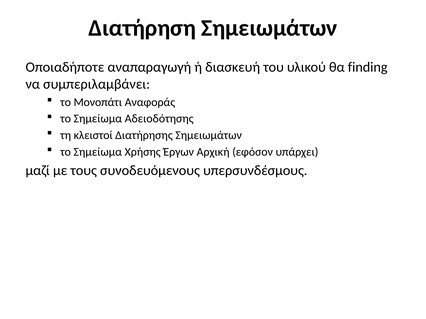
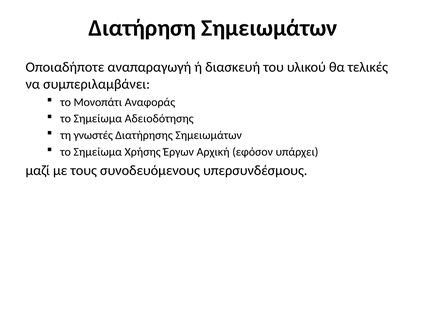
finding: finding -> τελικές
κλειστοί: κλειστοί -> γνωστές
